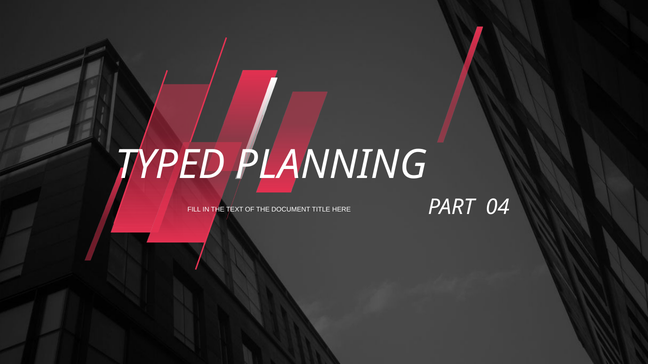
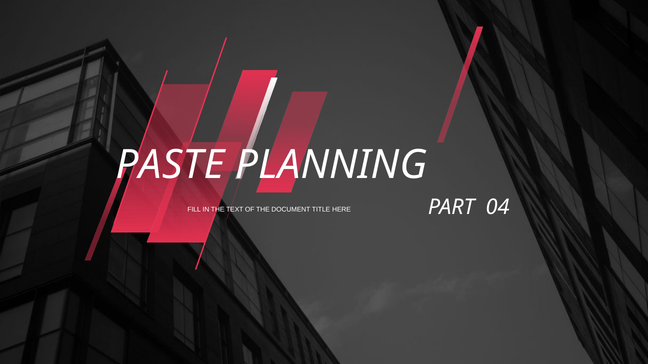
TYPED: TYPED -> PASTE
